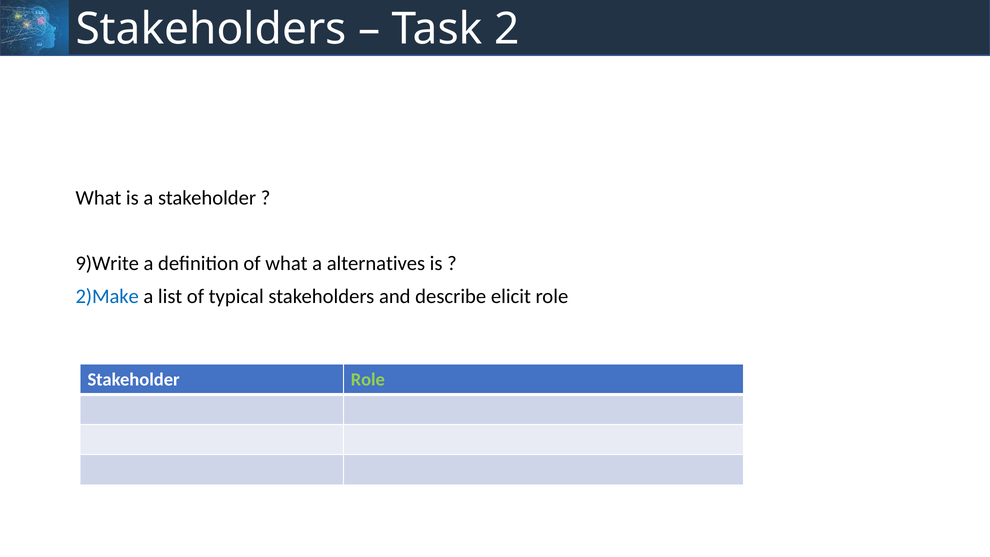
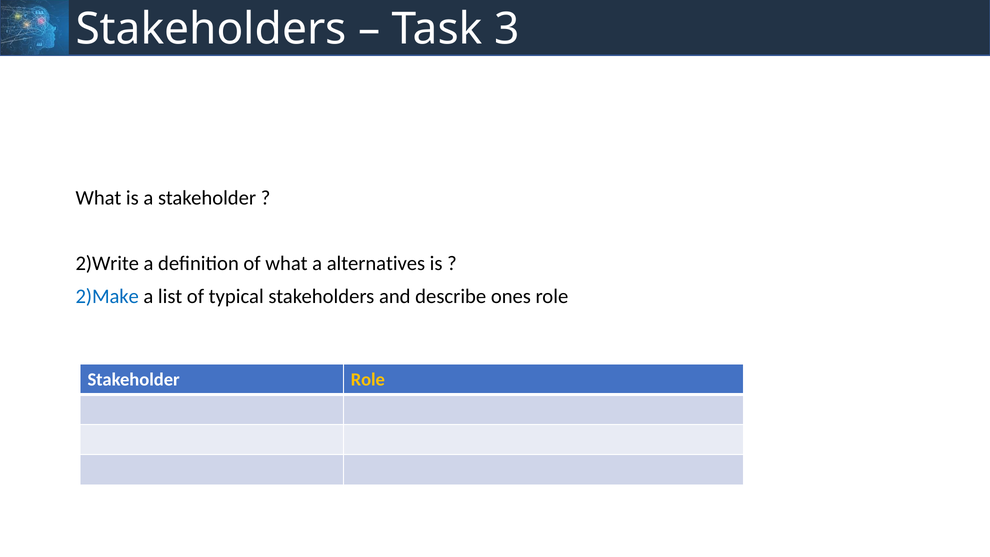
2: 2 -> 3
9)Write: 9)Write -> 2)Write
elicit: elicit -> ones
Role at (368, 379) colour: light green -> yellow
